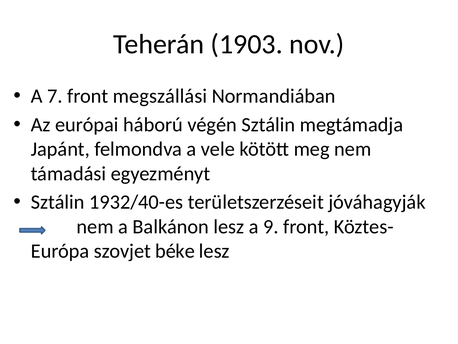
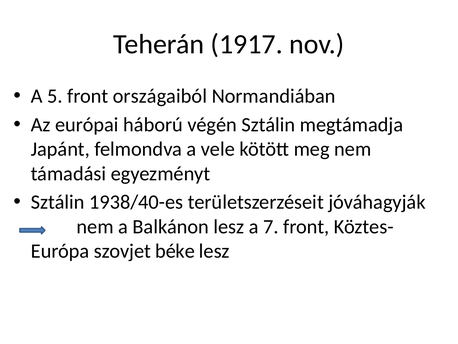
1903: 1903 -> 1917
7: 7 -> 5
megszállási: megszállási -> országaiból
1932/40-es: 1932/40-es -> 1938/40-es
9: 9 -> 7
